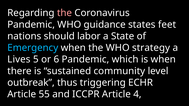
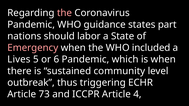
feet: feet -> part
Emergency colour: light blue -> pink
strategy: strategy -> included
55: 55 -> 73
